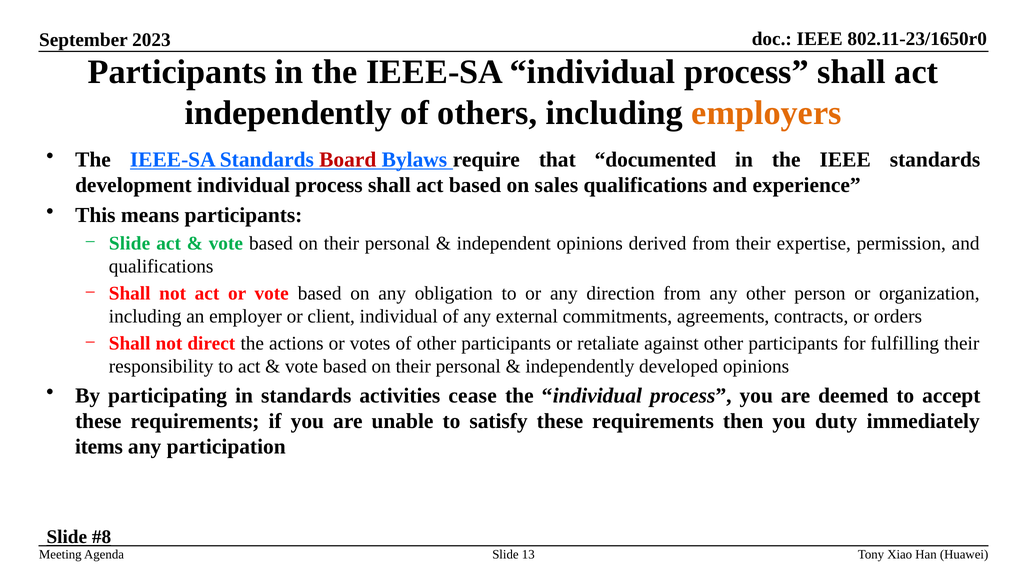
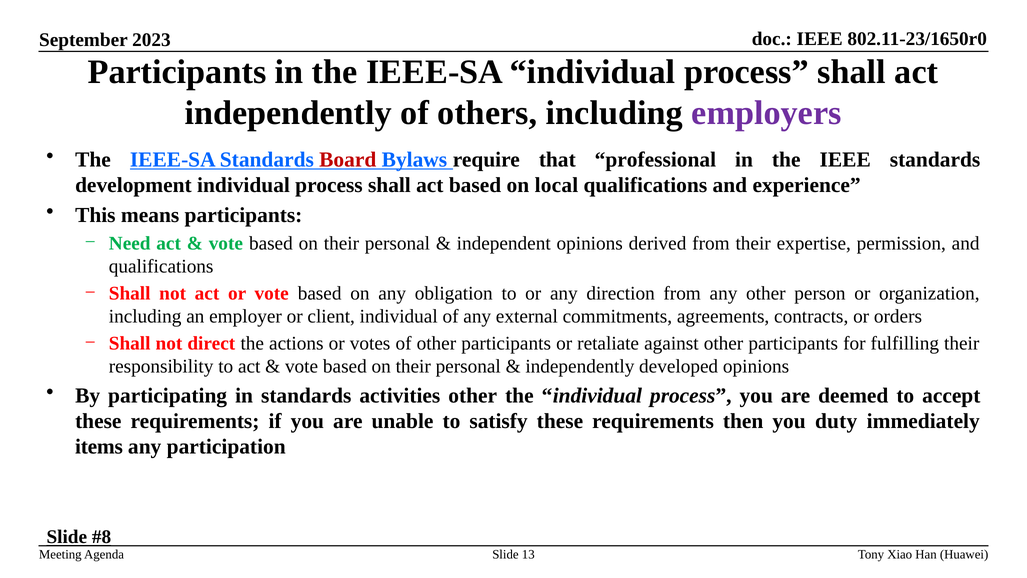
employers colour: orange -> purple
documented: documented -> professional
sales: sales -> local
Slide at (130, 243): Slide -> Need
activities cease: cease -> other
